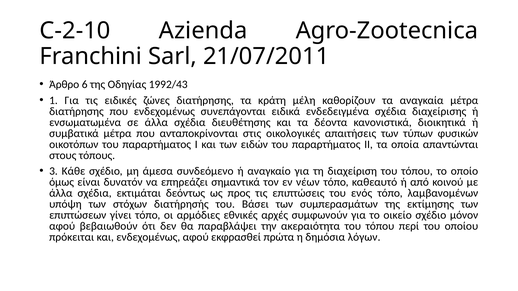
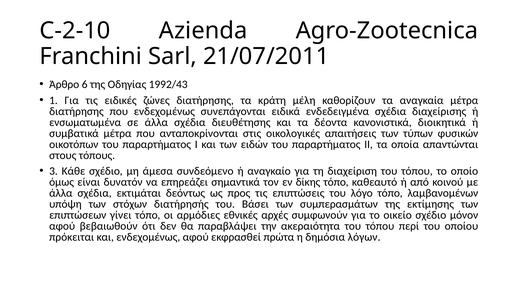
νέων: νέων -> δίκης
ενός: ενός -> λόγο
